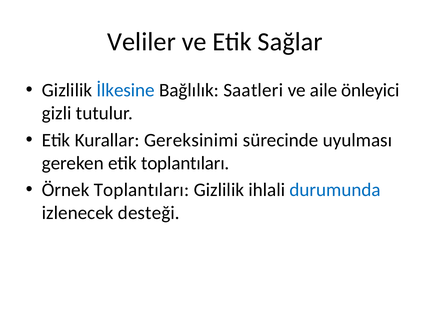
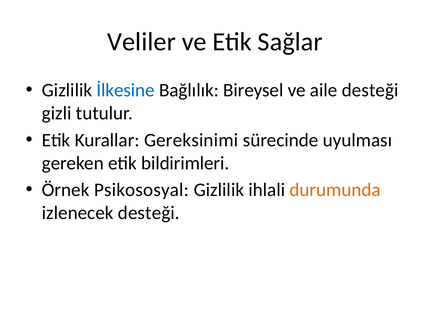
Saatleri: Saatleri -> Bireysel
aile önleyici: önleyici -> desteği
etik toplantıları: toplantıları -> bildirimleri
Örnek Toplantıları: Toplantıları -> Psikososyal
durumunda colour: blue -> orange
